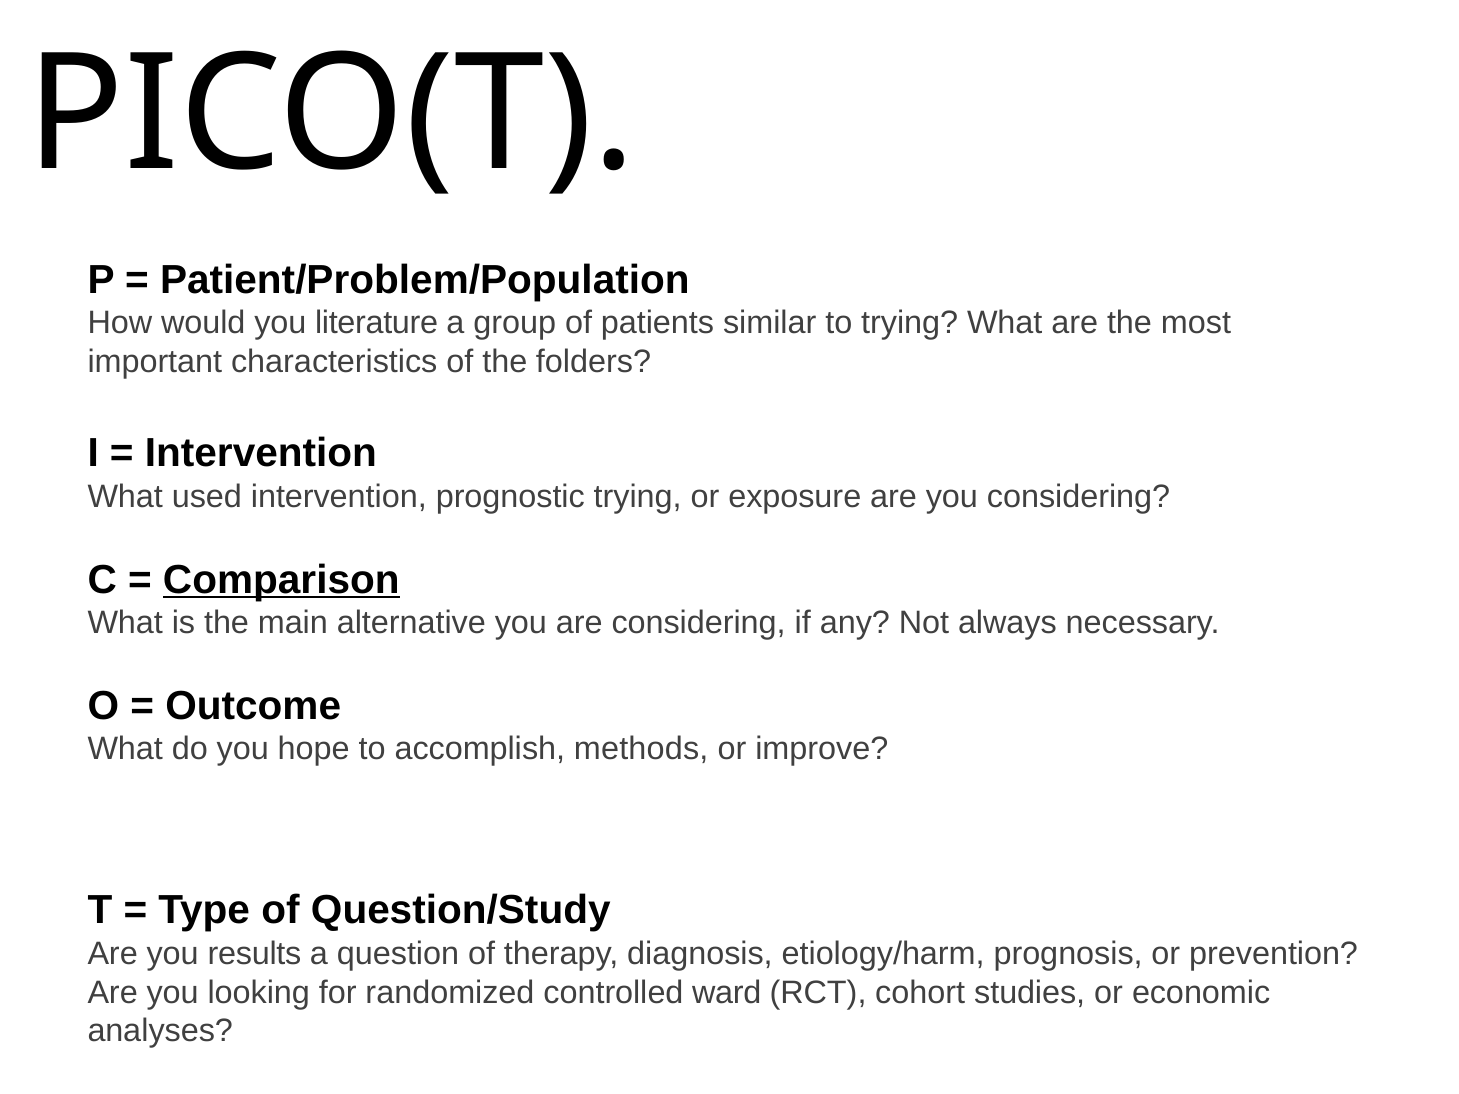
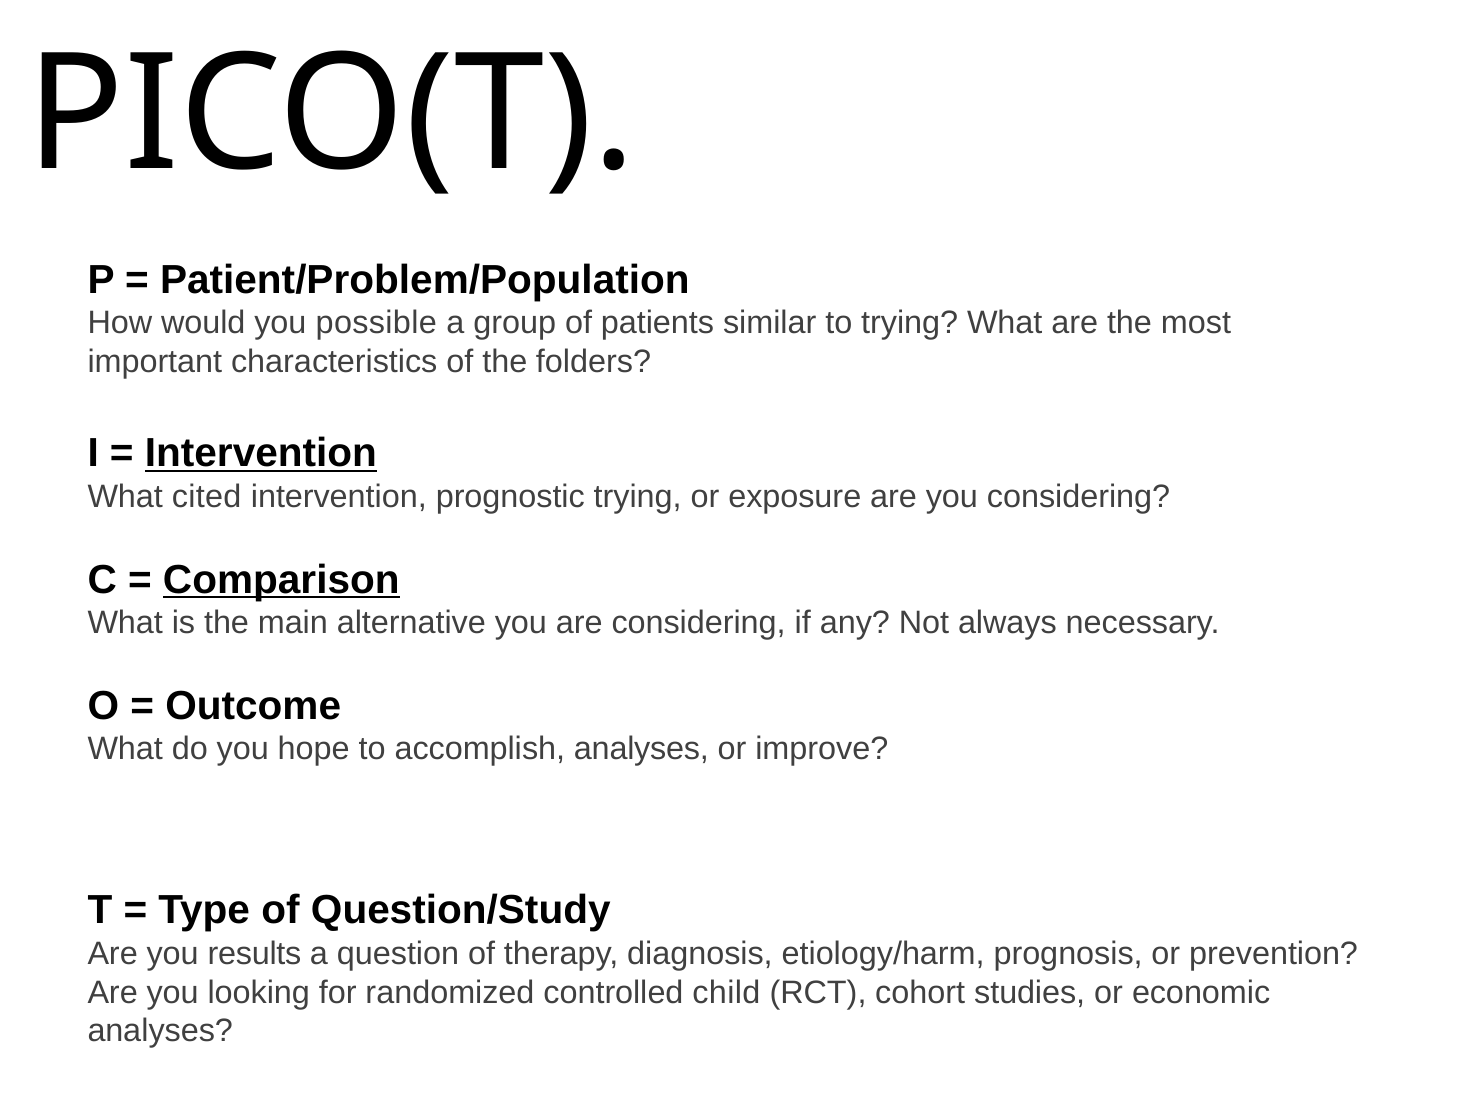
literature: literature -> possible
Intervention at (261, 453) underline: none -> present
used: used -> cited
accomplish methods: methods -> analyses
ward: ward -> child
